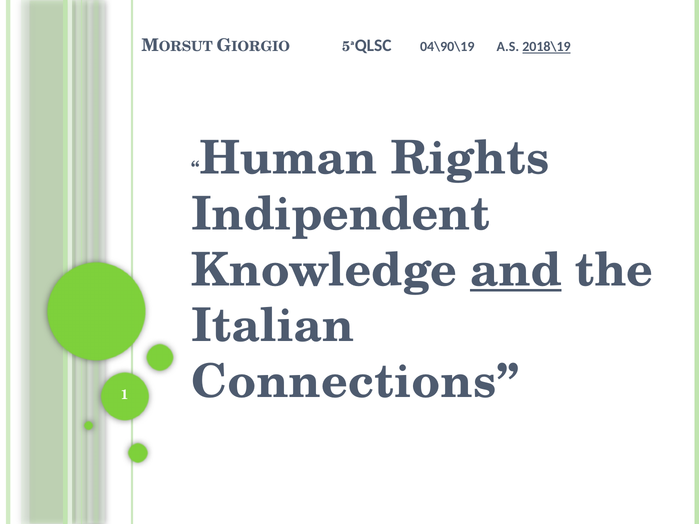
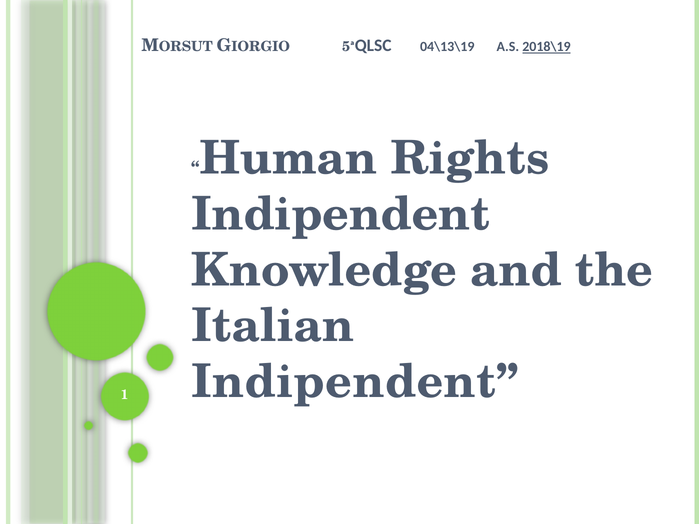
04\90\19: 04\90\19 -> 04\13\19
and underline: present -> none
Connections at (355, 382): Connections -> Indipendent
